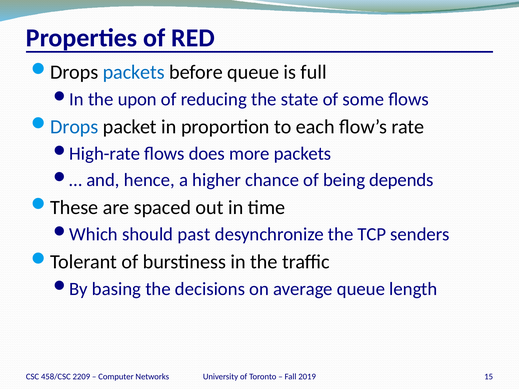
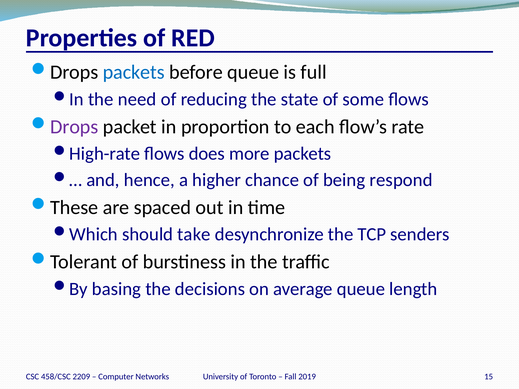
upon: upon -> need
Drops at (74, 127) colour: blue -> purple
depends: depends -> respond
past: past -> take
